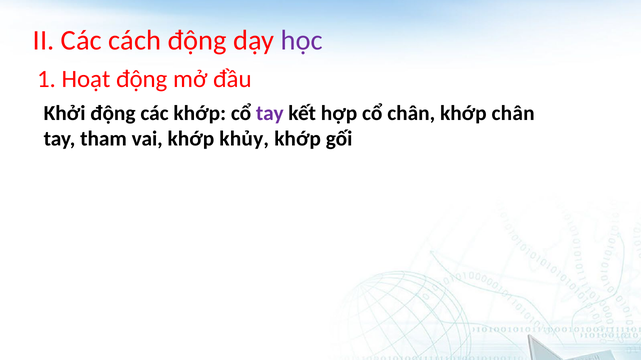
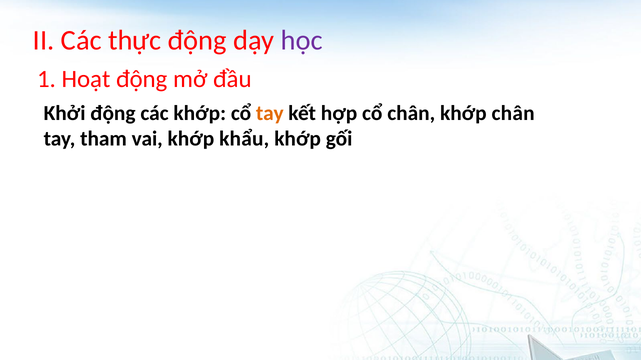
cách: cách -> thực
tay at (270, 113) colour: purple -> orange
khủy: khủy -> khẩu
